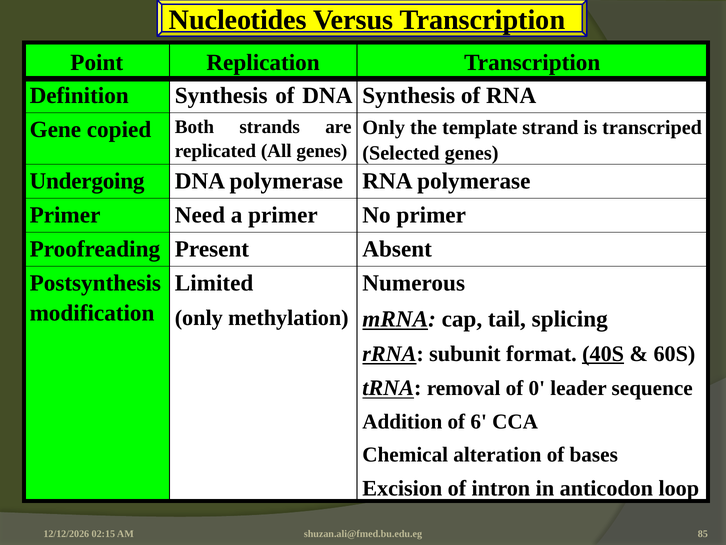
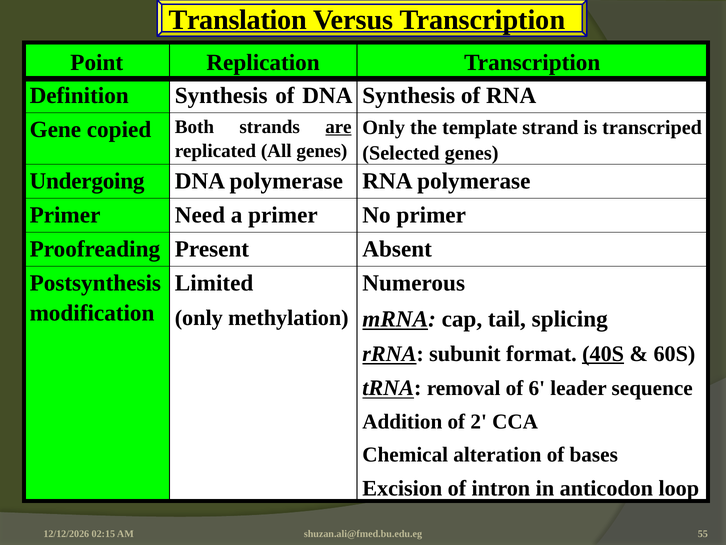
Nucleotides: Nucleotides -> Translation
are underline: none -> present
0: 0 -> 6
6: 6 -> 2
85: 85 -> 55
